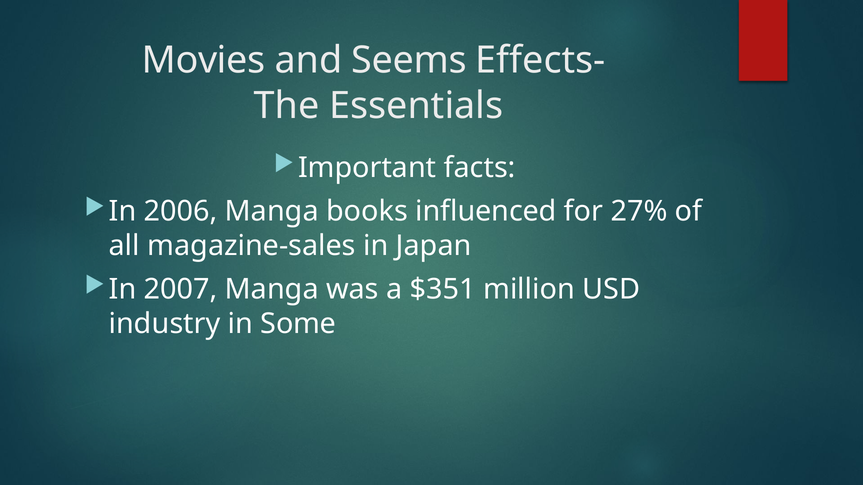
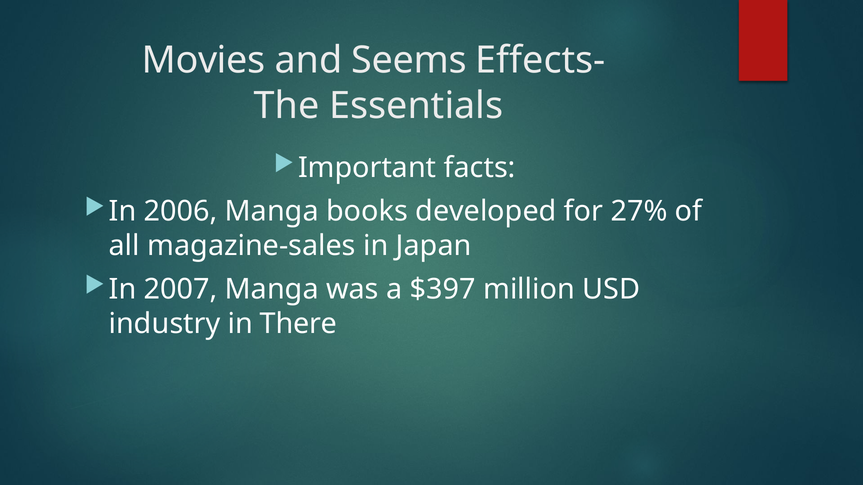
influenced: influenced -> developed
$351: $351 -> $397
Some: Some -> There
